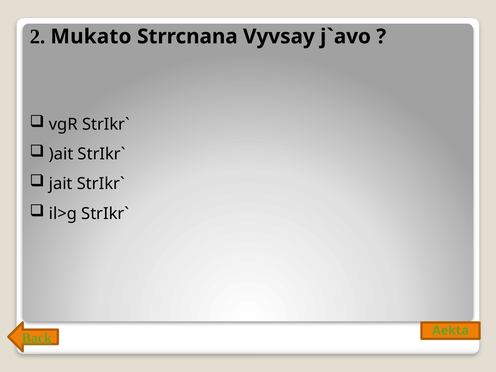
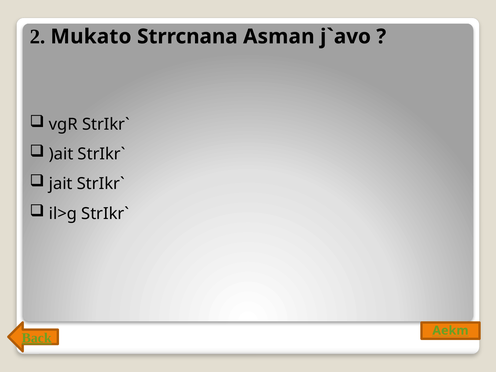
Vyvsay: Vyvsay -> Asman
Aekta: Aekta -> Aekm
